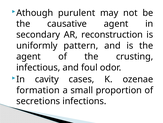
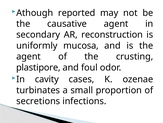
purulent: purulent -> reported
pattern: pattern -> mucosa
infectious: infectious -> plastipore
formation: formation -> turbinates
